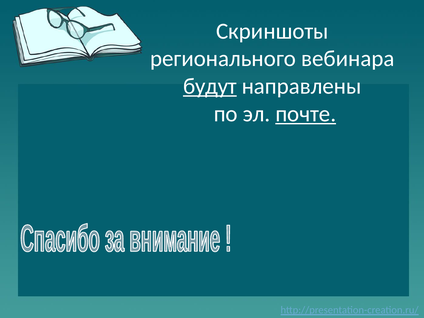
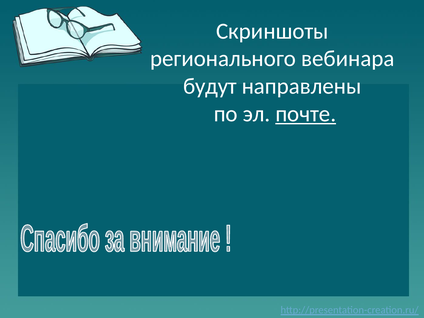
будут underline: present -> none
